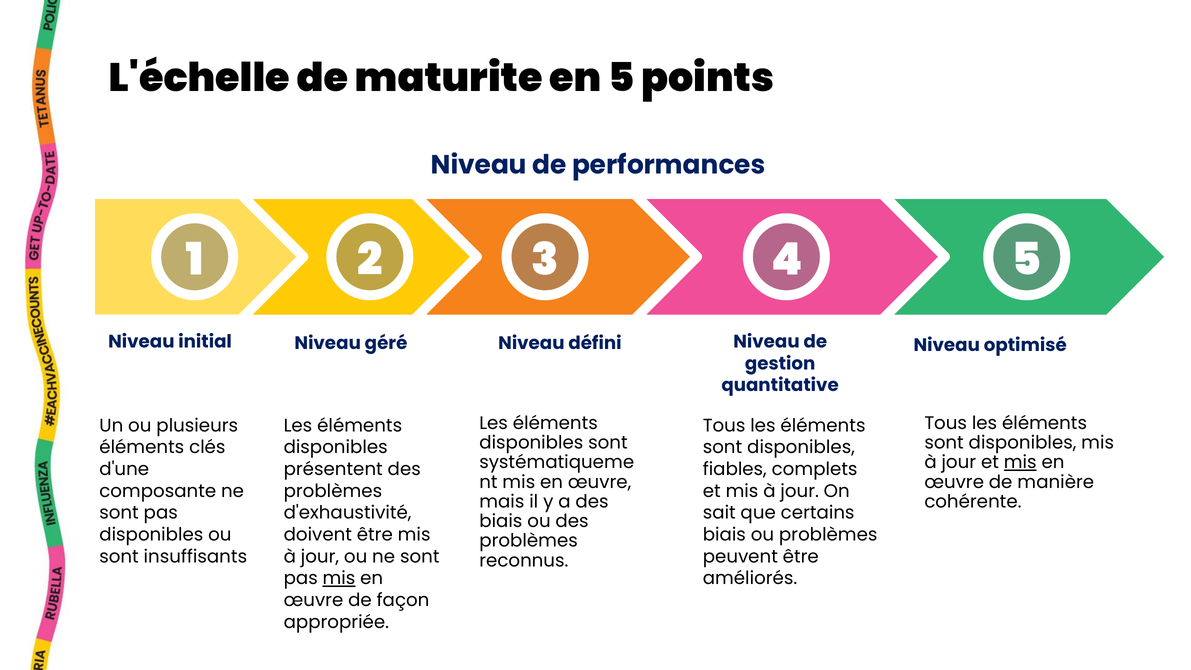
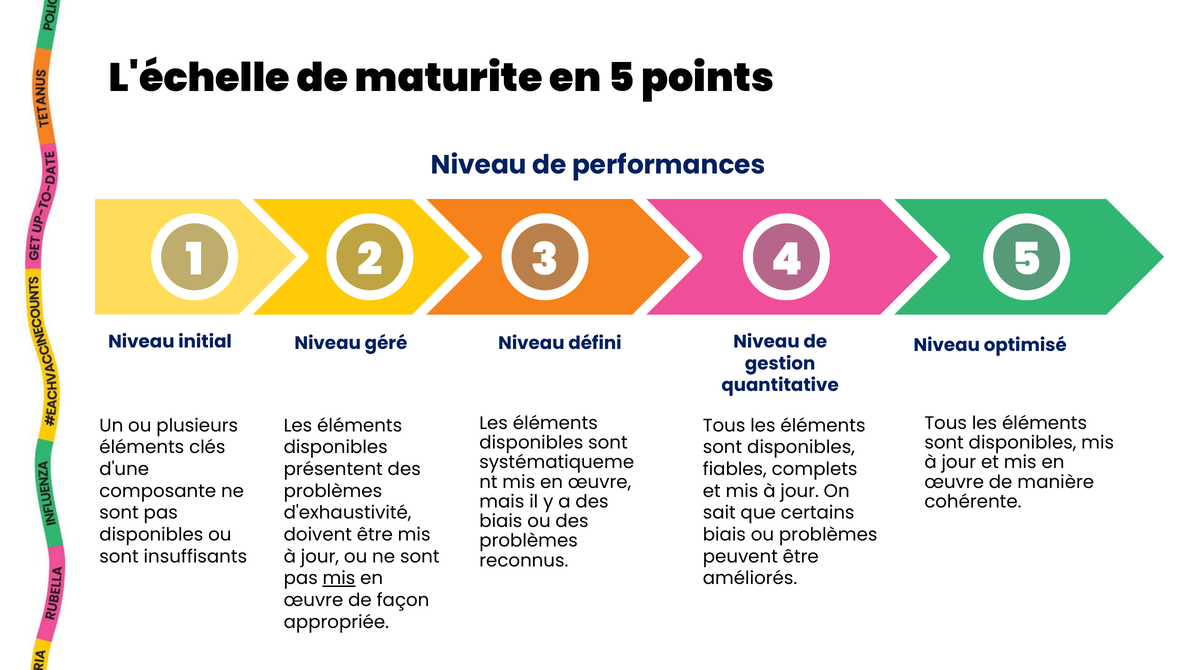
mis at (1020, 462) underline: present -> none
